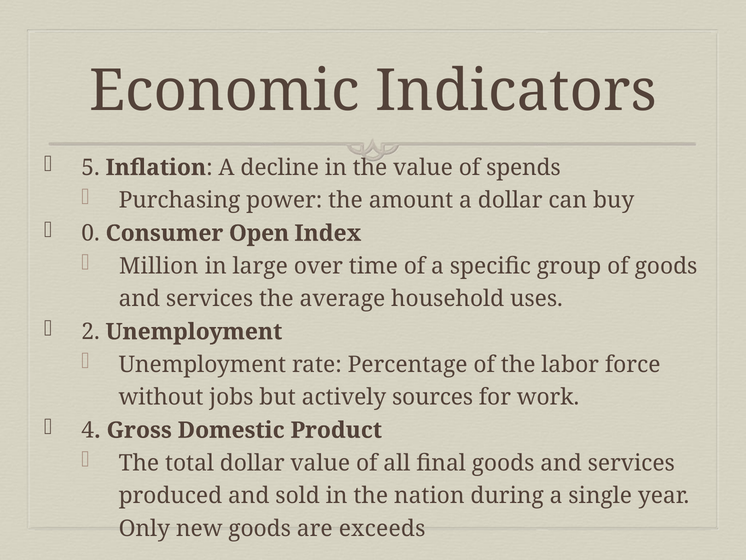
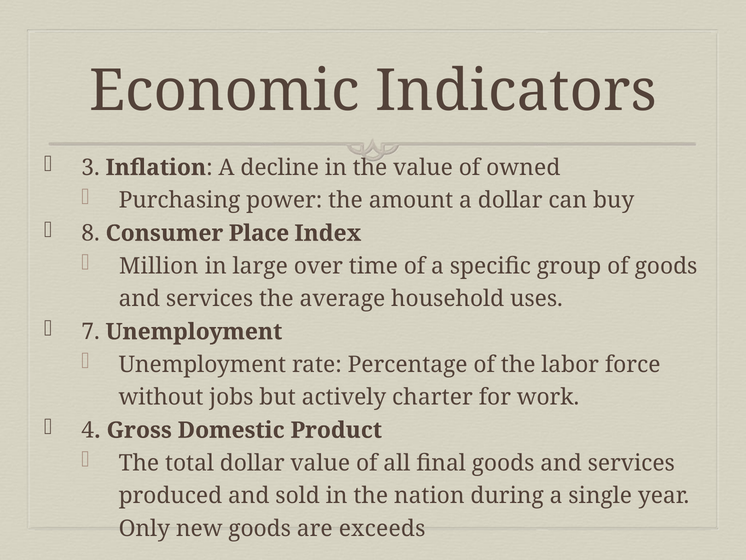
5: 5 -> 3
spends: spends -> owned
0: 0 -> 8
Open: Open -> Place
2: 2 -> 7
sources: sources -> charter
